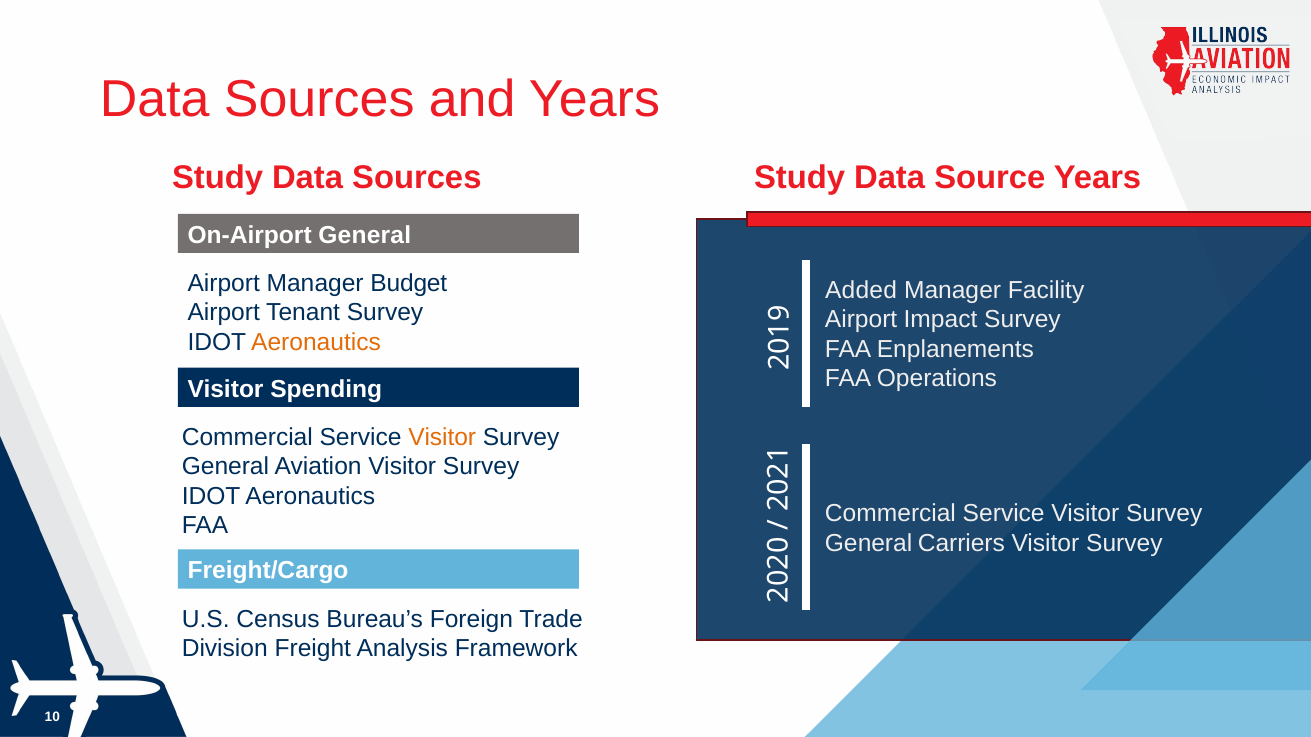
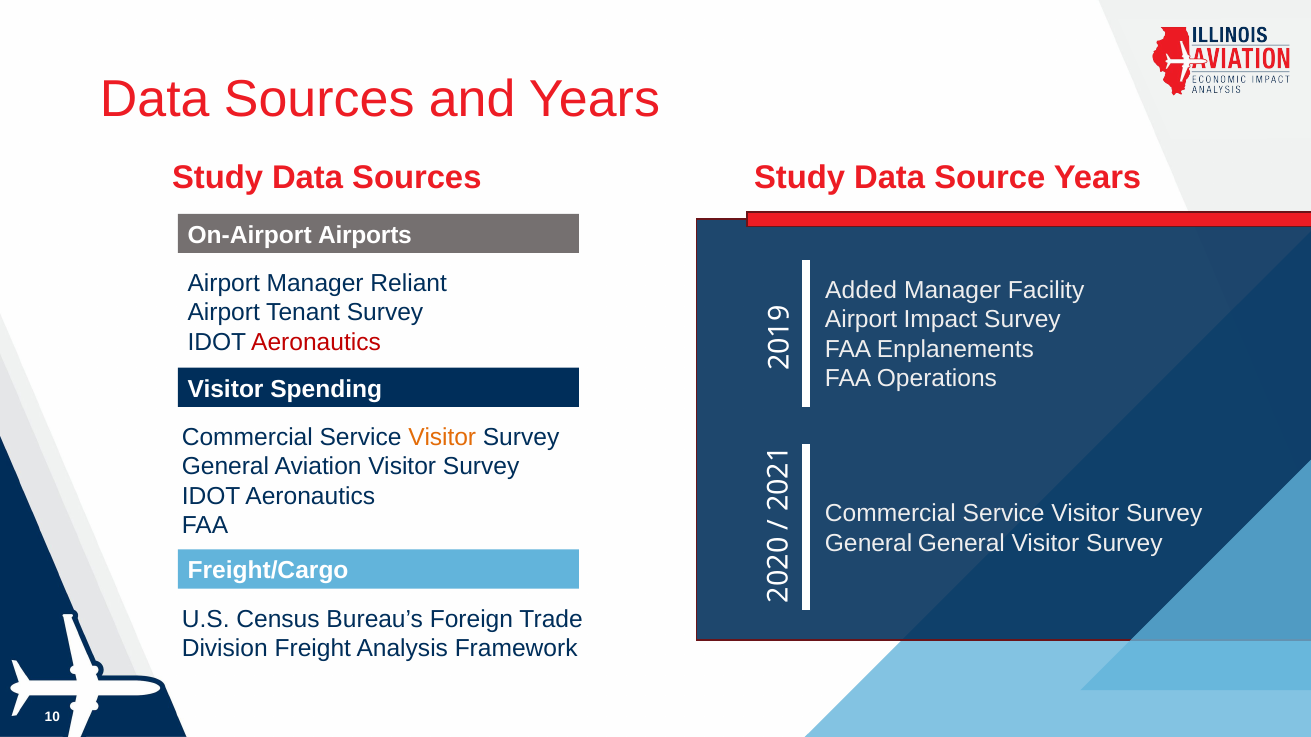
On-Airport General: General -> Airports
Budget: Budget -> Reliant
Aeronautics at (316, 342) colour: orange -> red
General Carriers: Carriers -> General
